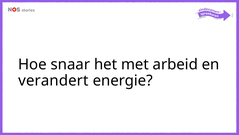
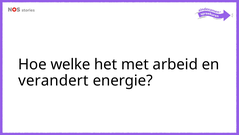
snaar: snaar -> welke
